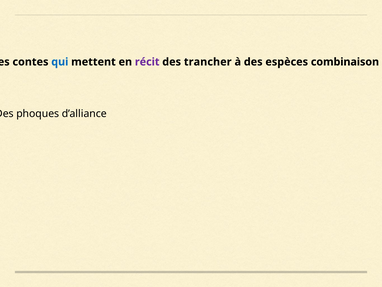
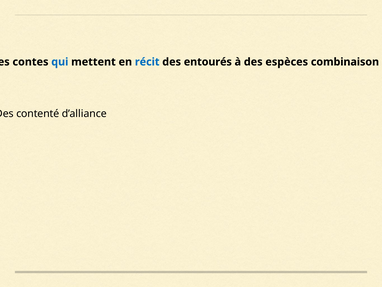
récit colour: purple -> blue
trancher: trancher -> entourés
phoques: phoques -> contenté
